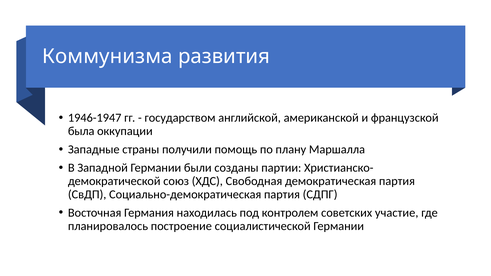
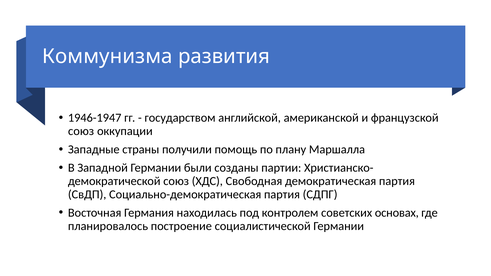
была at (81, 131): была -> союз
участие: участие -> основах
